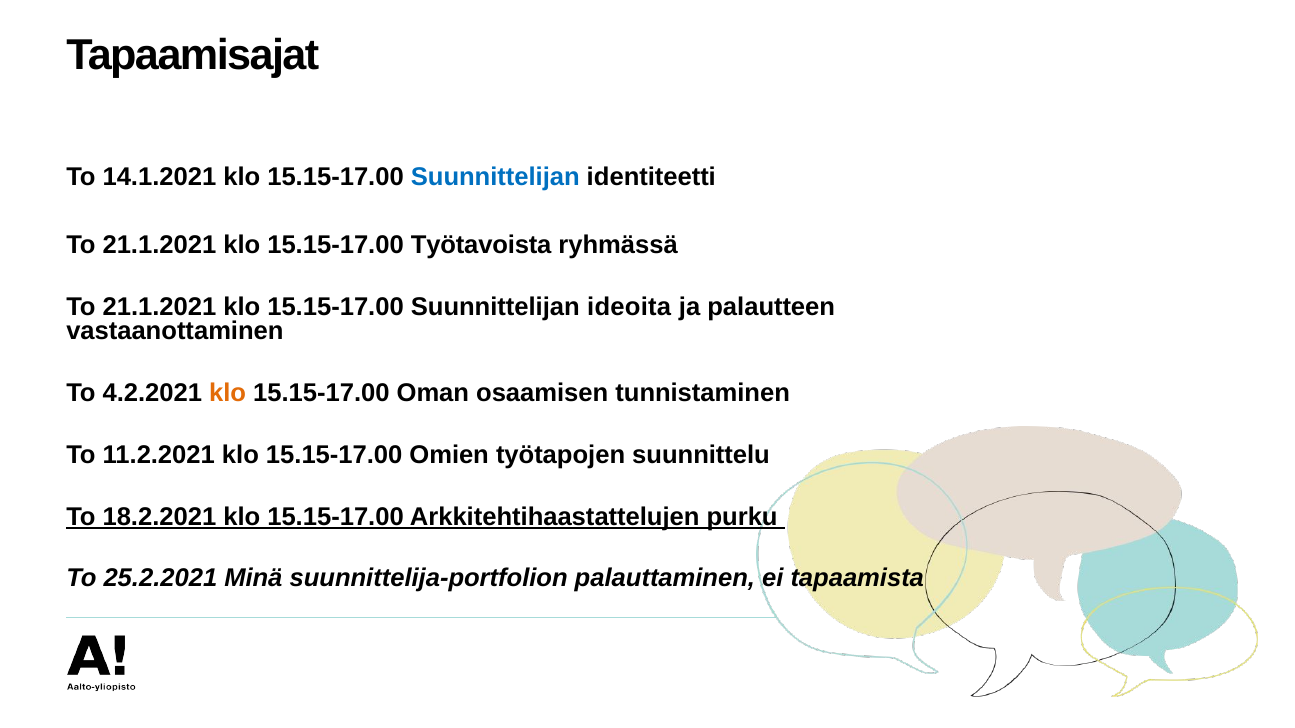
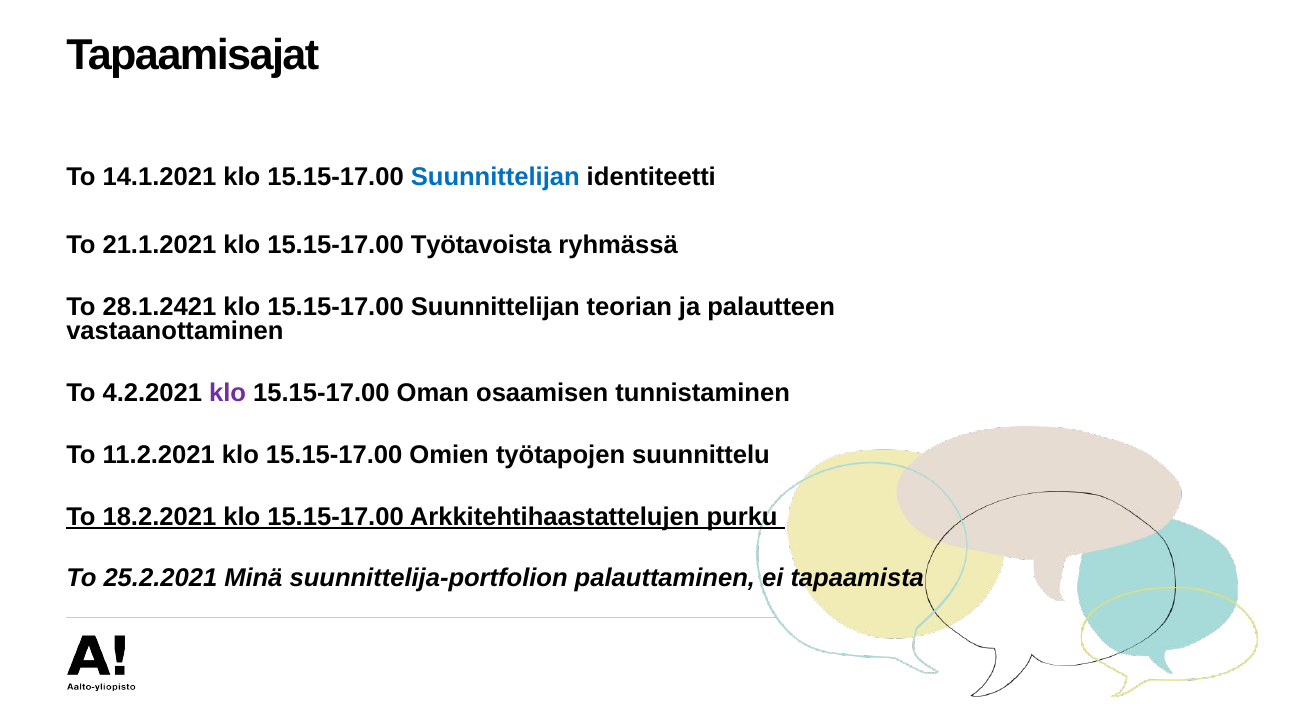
21.1.2021 at (160, 307): 21.1.2021 -> 28.1.2421
ideoita: ideoita -> teorian
klo at (228, 393) colour: orange -> purple
